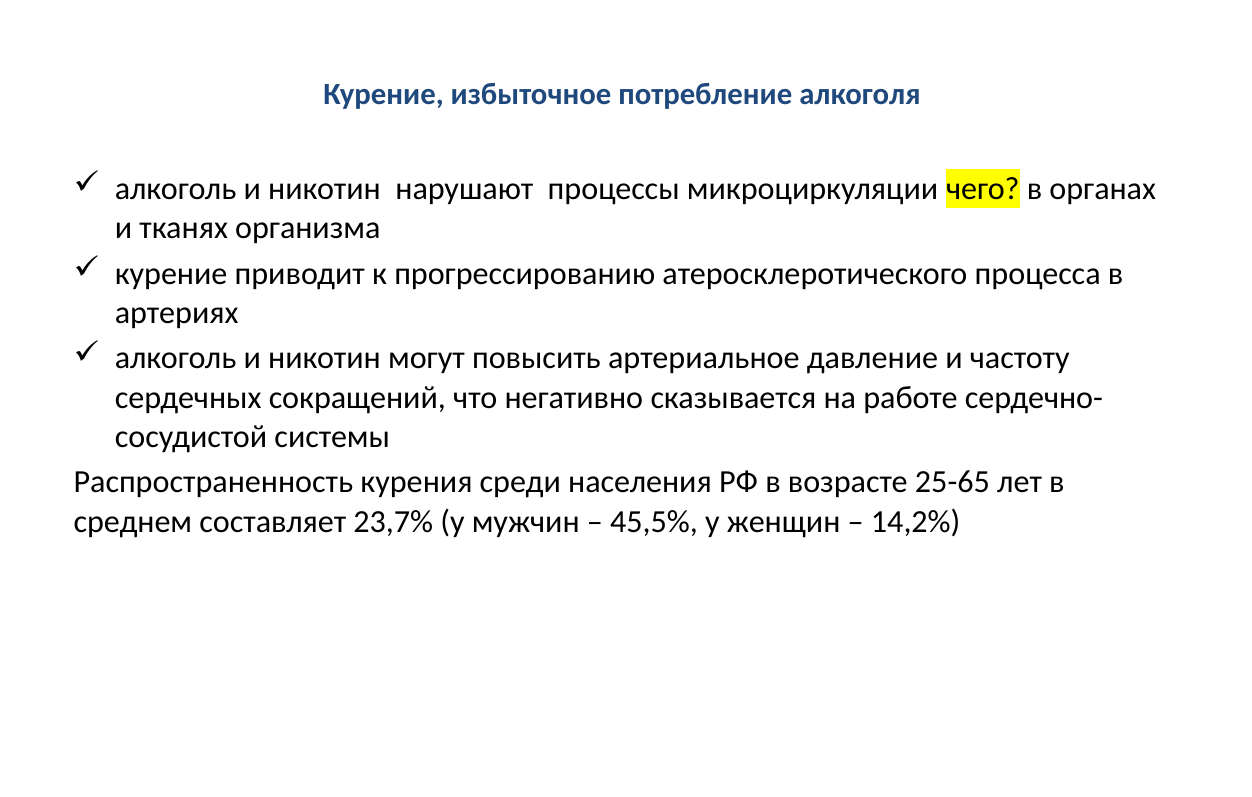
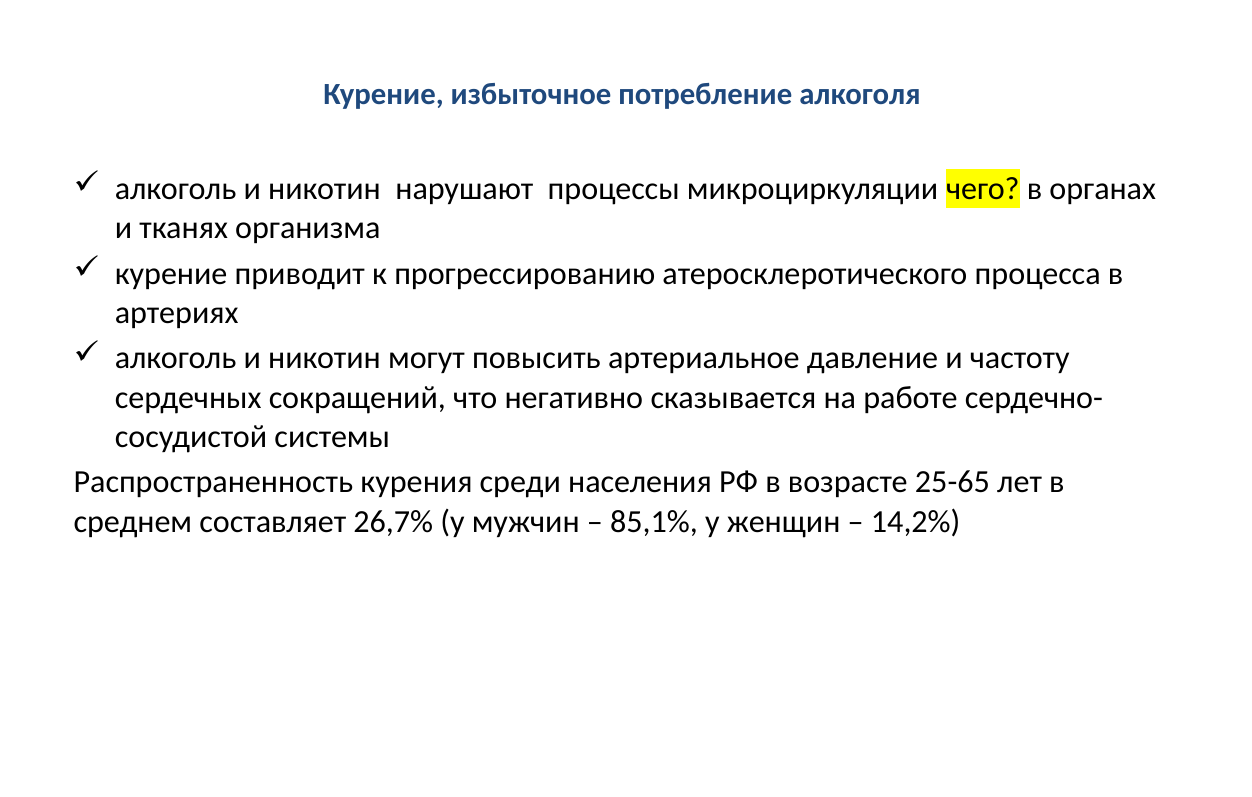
23,7%: 23,7% -> 26,7%
45,5%: 45,5% -> 85,1%
